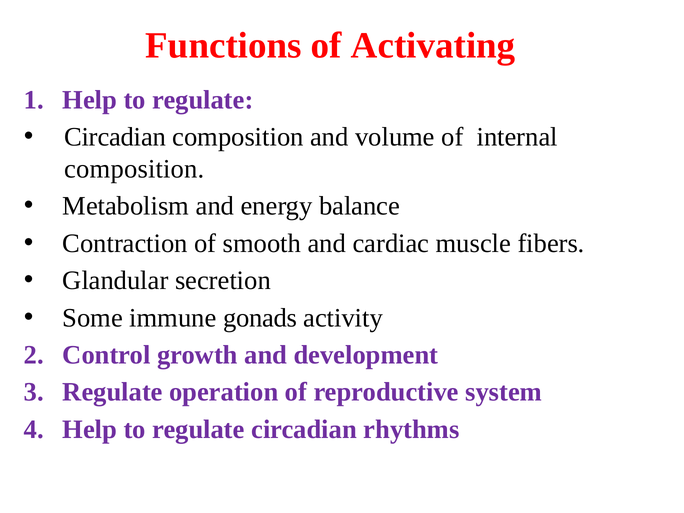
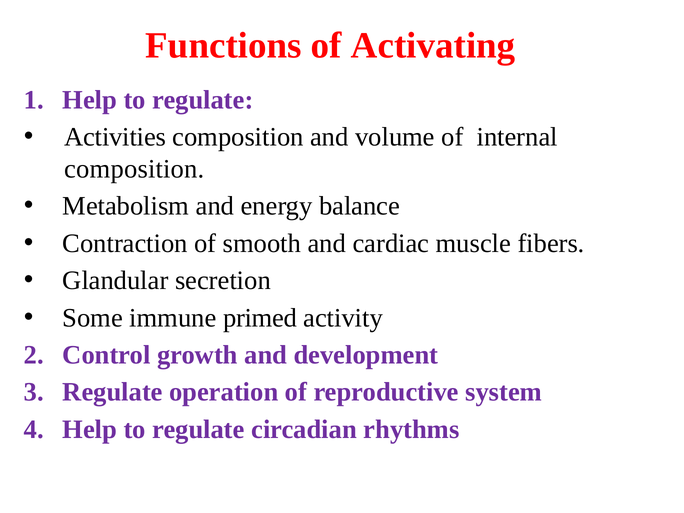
Circadian at (115, 137): Circadian -> Activities
gonads: gonads -> primed
